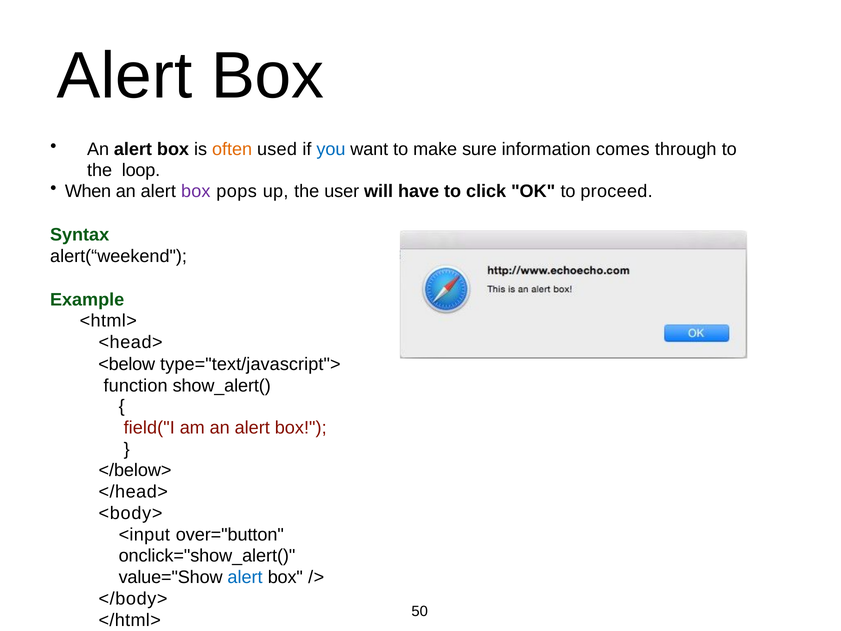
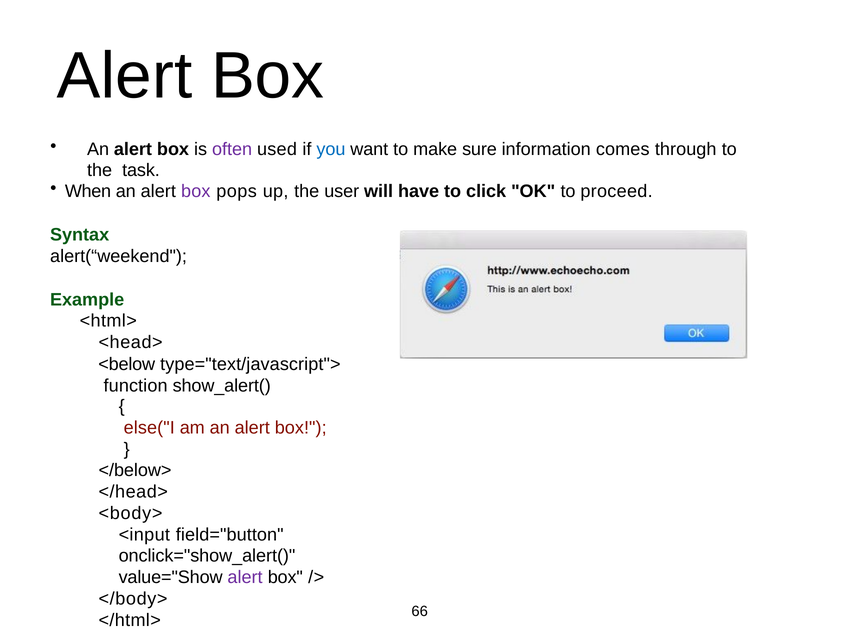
often colour: orange -> purple
loop: loop -> task
field("I: field("I -> else("I
over="button: over="button -> field="button
alert at (245, 577) colour: blue -> purple
50: 50 -> 66
